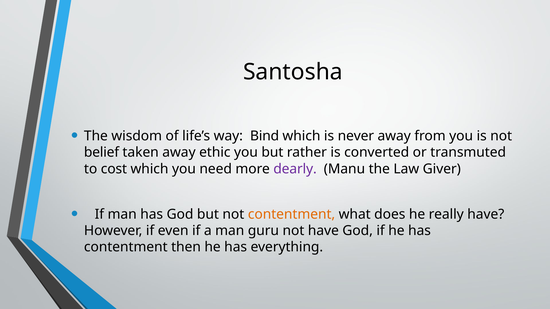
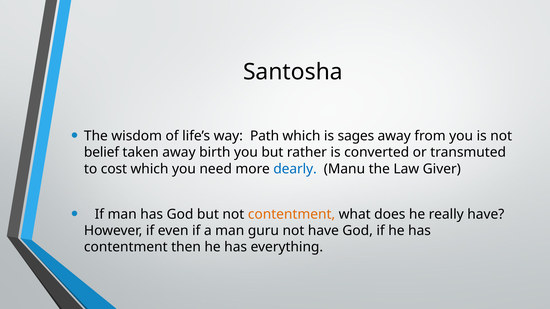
Bind: Bind -> Path
never: never -> sages
ethic: ethic -> birth
dearly colour: purple -> blue
